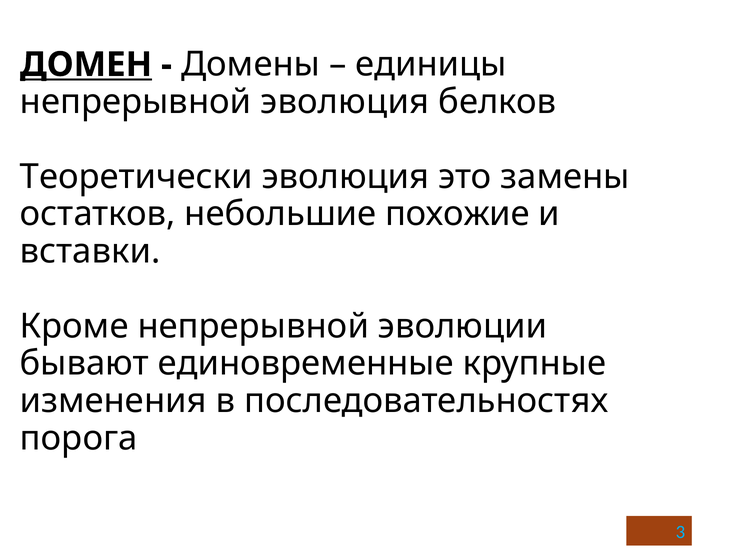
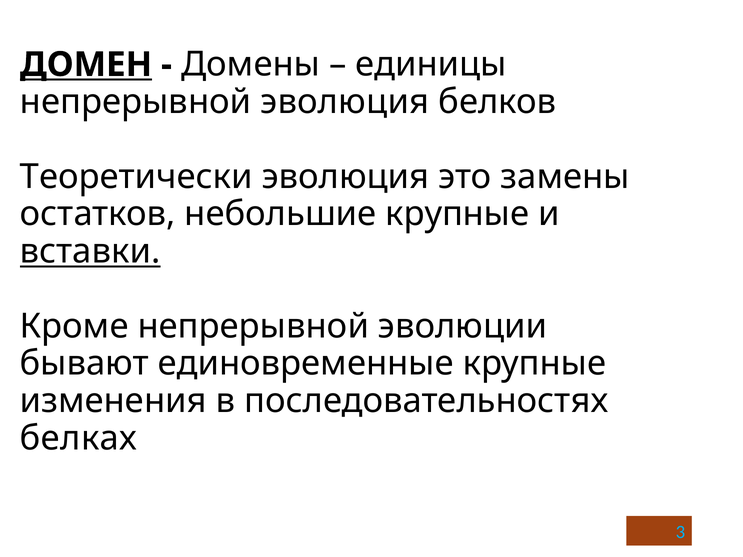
небольшие похожие: похожие -> крупные
вставки underline: none -> present
порога: порога -> белках
